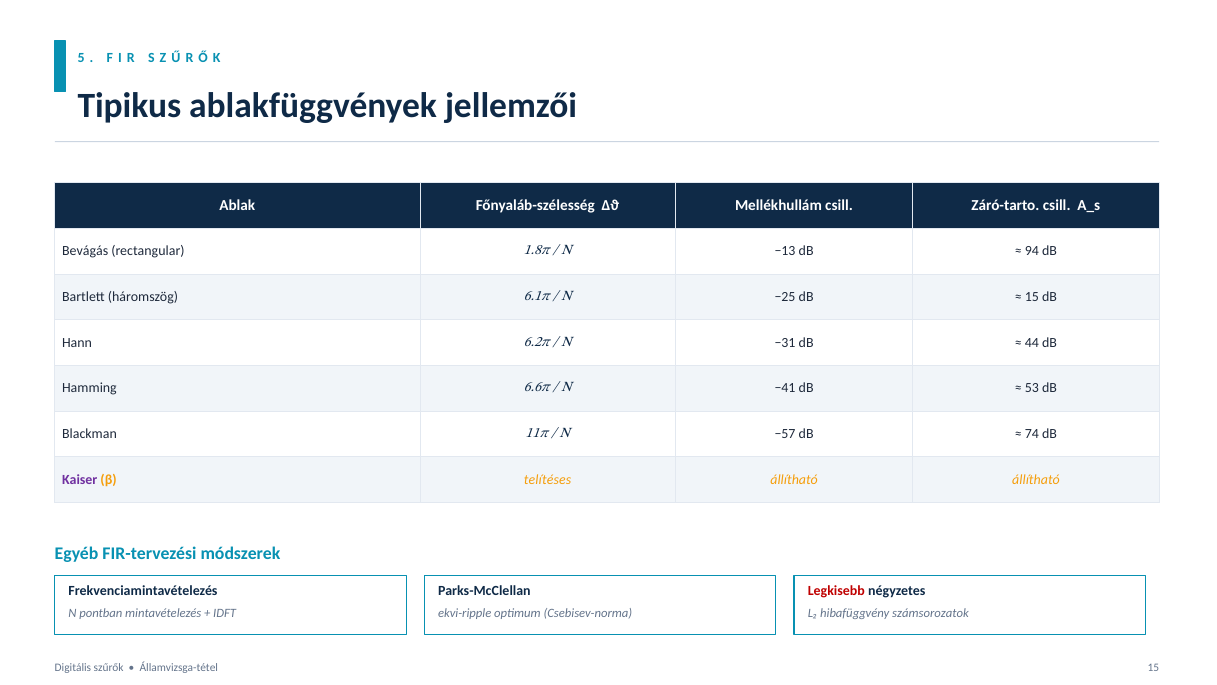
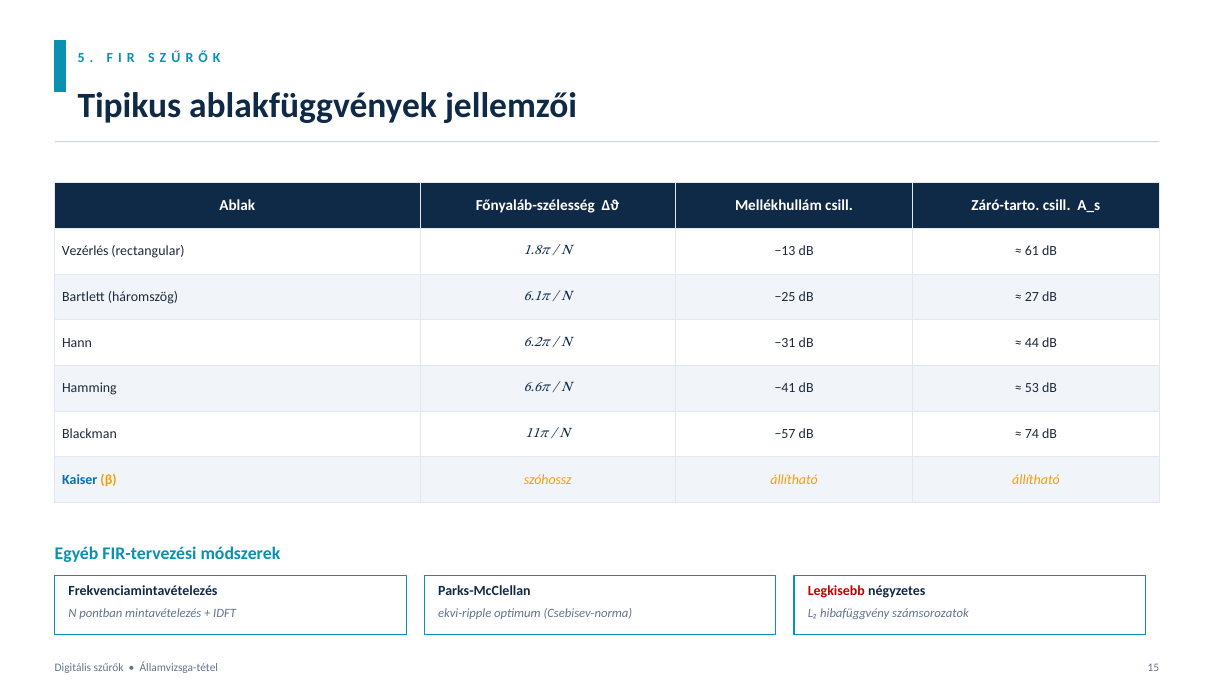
Bevágás: Bevágás -> Vezérlés
94: 94 -> 61
15 at (1032, 297): 15 -> 27
Kaiser colour: purple -> blue
telítéses: telítéses -> szóhossz
